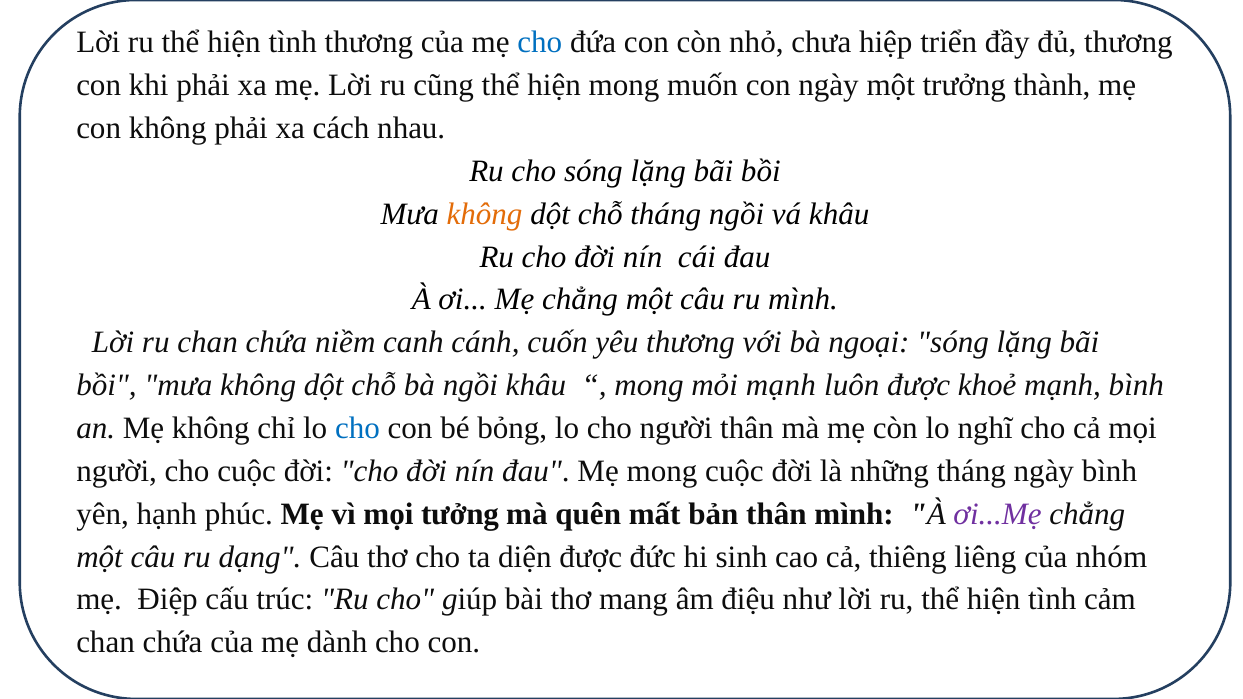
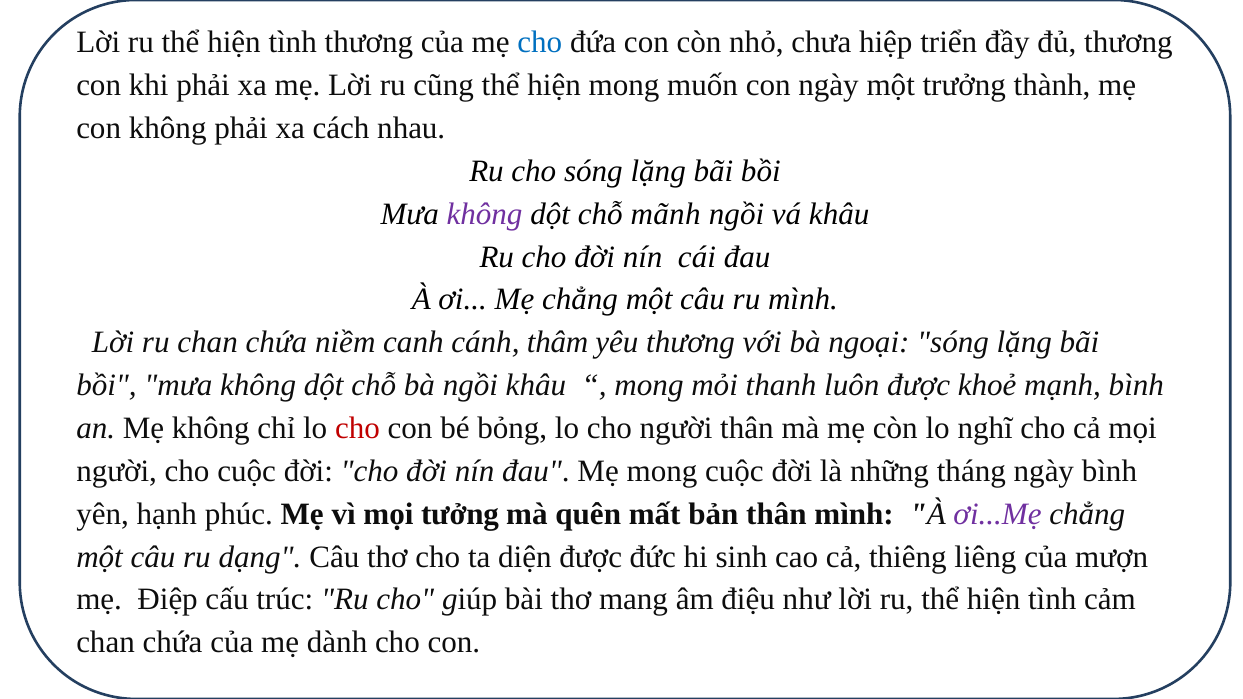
không at (485, 214) colour: orange -> purple
chỗ tháng: tháng -> mãnh
cuốn: cuốn -> thâm
mỏi mạnh: mạnh -> thanh
cho at (357, 428) colour: blue -> red
nhóm: nhóm -> mượn
